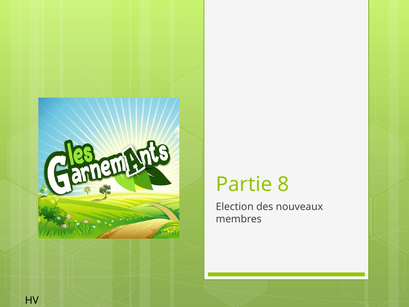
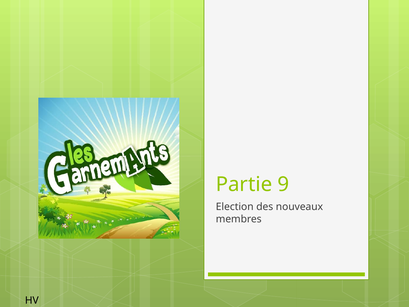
8: 8 -> 9
